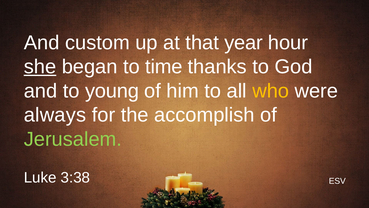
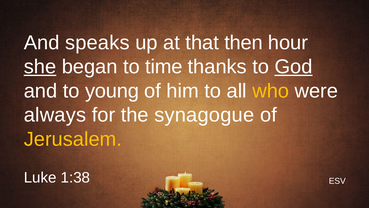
custom: custom -> speaks
year: year -> then
God underline: none -> present
accomplish: accomplish -> synagogue
Jerusalem colour: light green -> yellow
3:38: 3:38 -> 1:38
